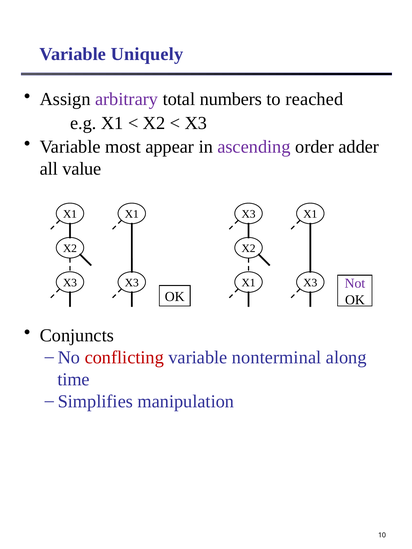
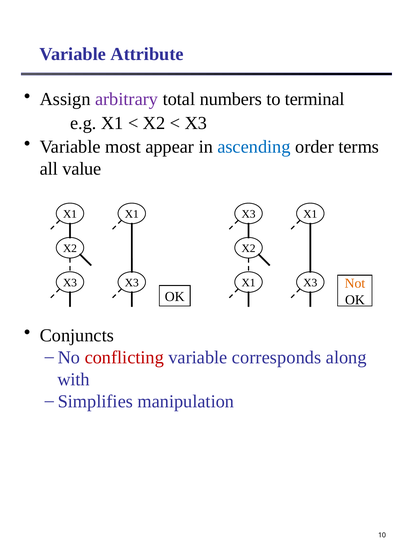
Uniquely: Uniquely -> Attribute
reached: reached -> terminal
ascending colour: purple -> blue
adder: adder -> terms
Not colour: purple -> orange
nonterminal: nonterminal -> corresponds
time: time -> with
